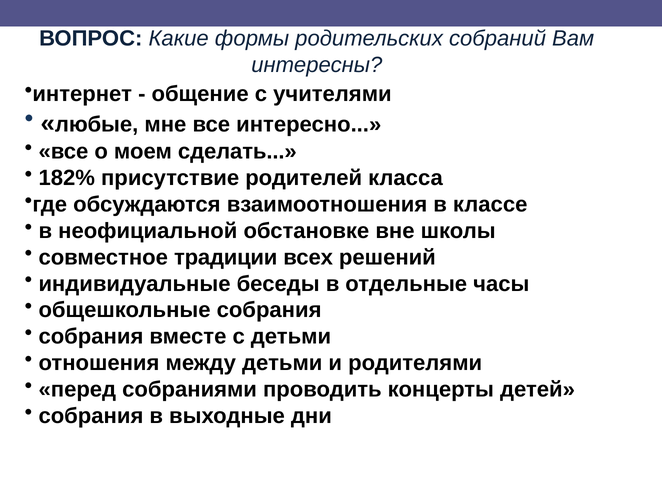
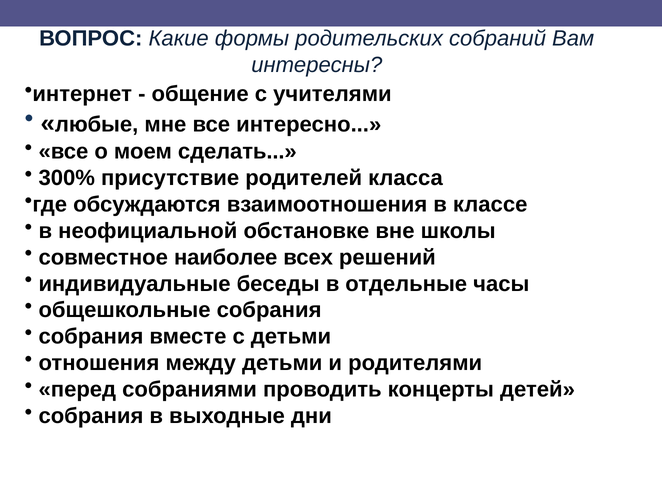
182%: 182% -> 300%
традиции: традиции -> наиболее
